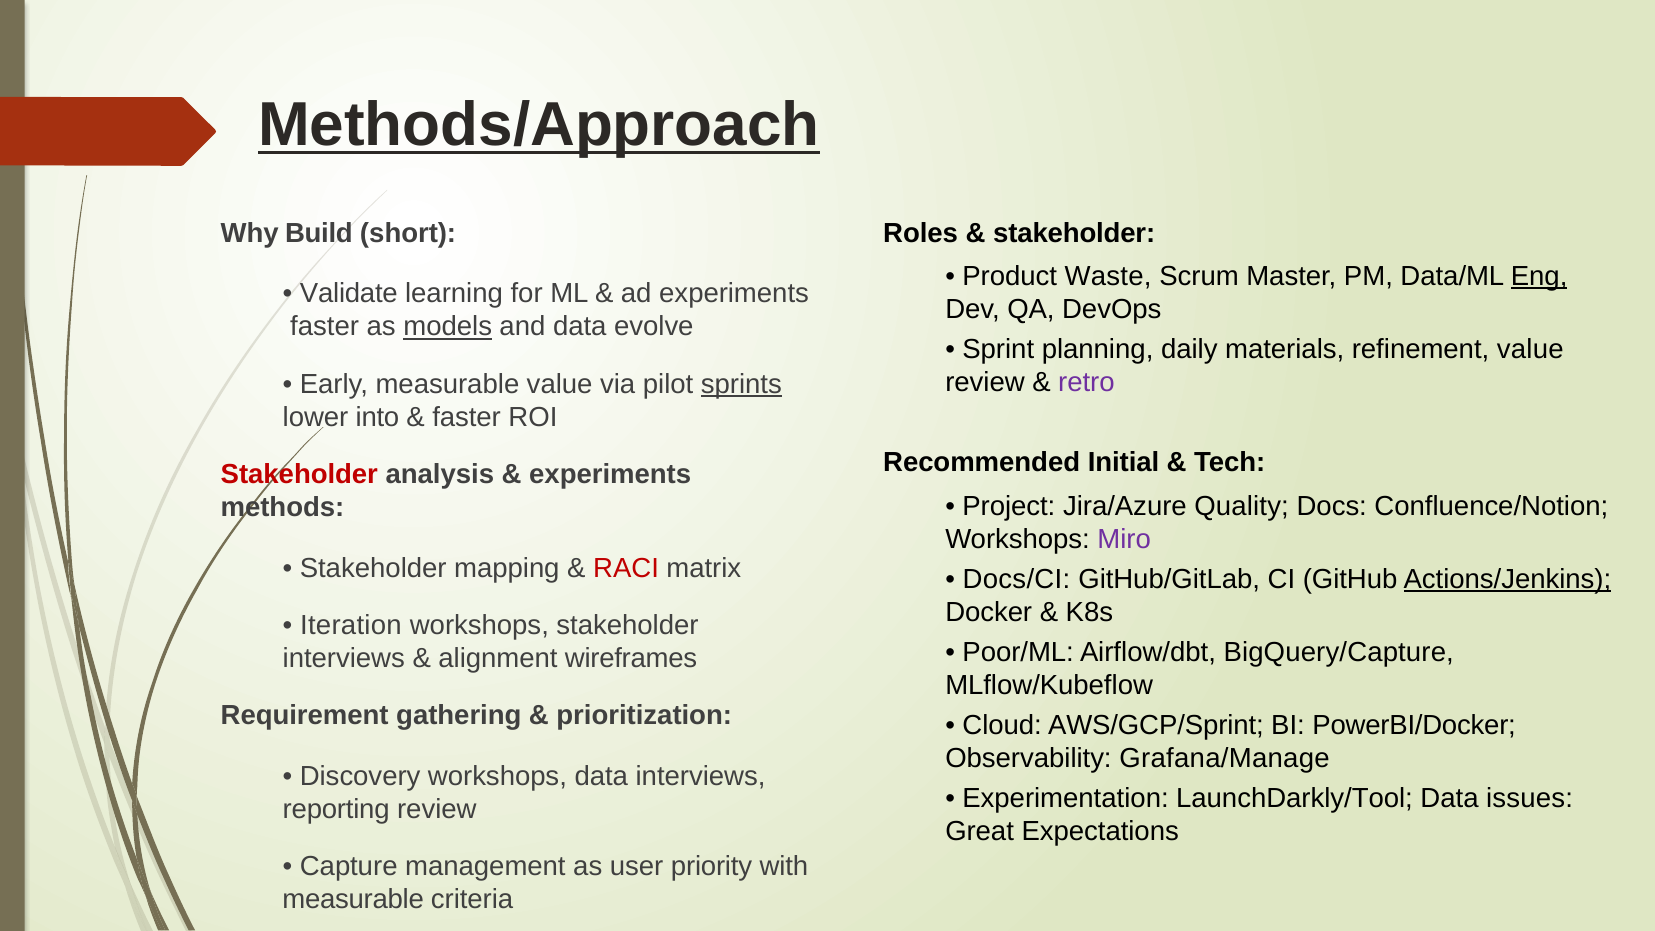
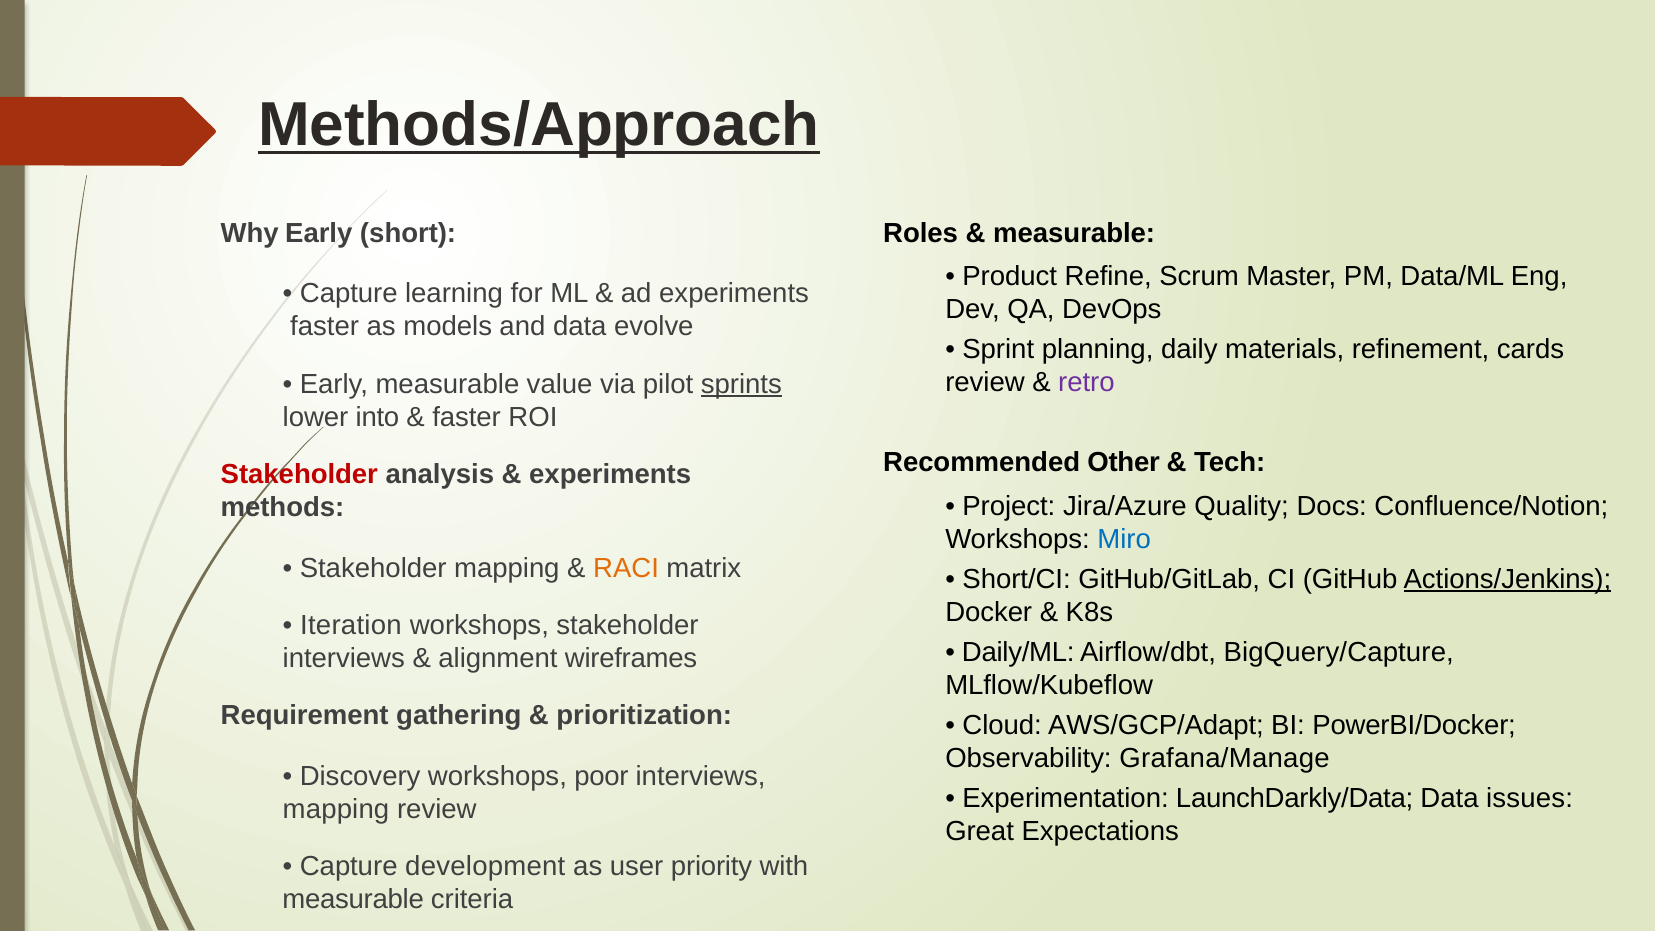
stakeholder at (1074, 233): stakeholder -> measurable
Why Build: Build -> Early
Waste: Waste -> Refine
Eng underline: present -> none
Validate at (349, 294): Validate -> Capture
models underline: present -> none
refinement value: value -> cards
Initial: Initial -> Other
Miro colour: purple -> blue
RACI colour: red -> orange
Docs/CI: Docs/CI -> Short/CI
Poor/ML: Poor/ML -> Daily/ML
AWS/GCP/Sprint: AWS/GCP/Sprint -> AWS/GCP/Adapt
workshops data: data -> poor
LaunchDarkly/Tool: LaunchDarkly/Tool -> LaunchDarkly/Data
reporting at (336, 809): reporting -> mapping
management: management -> development
